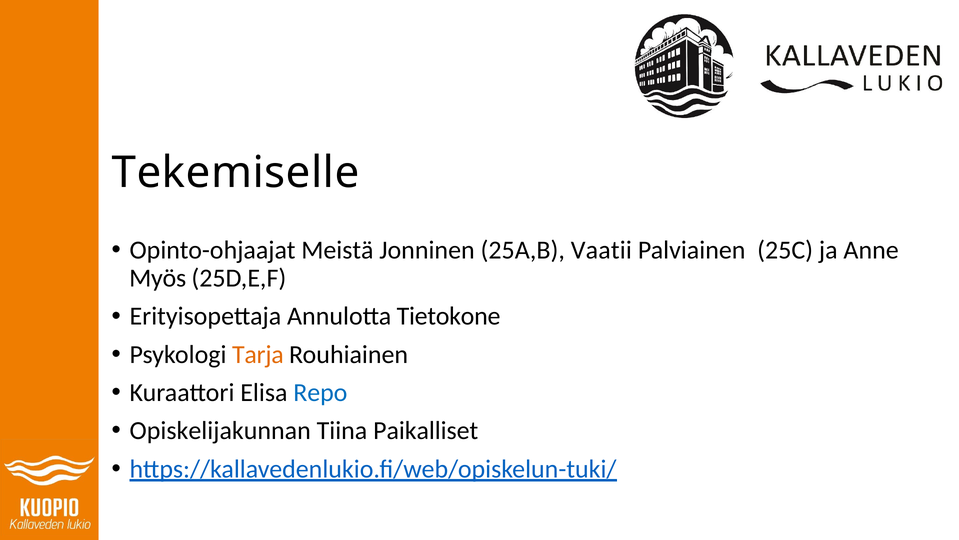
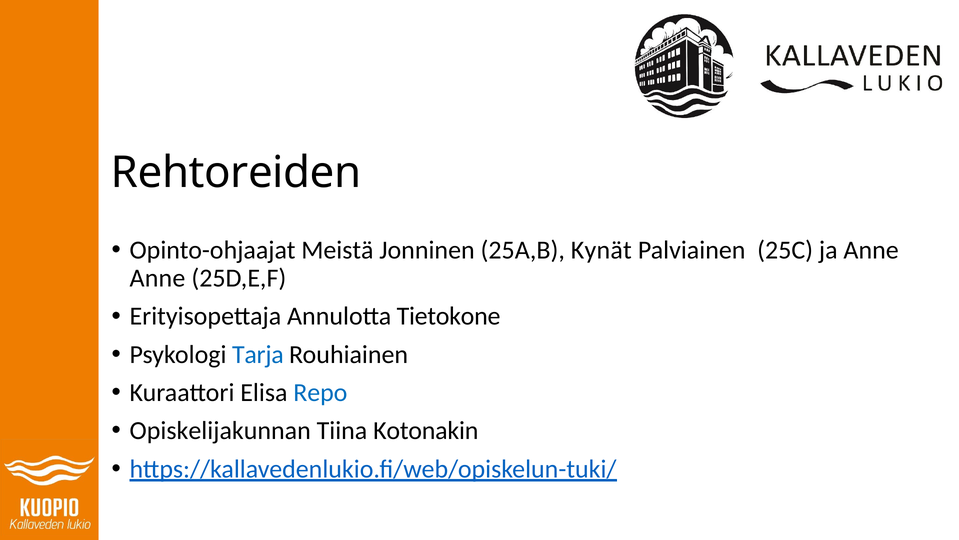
Tekemiselle: Tekemiselle -> Rehtoreiden
Vaatii: Vaatii -> Kynät
Myös at (158, 278): Myös -> Anne
Tarja colour: orange -> blue
Paikalliset: Paikalliset -> Kotonakin
